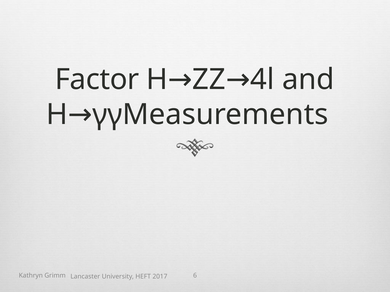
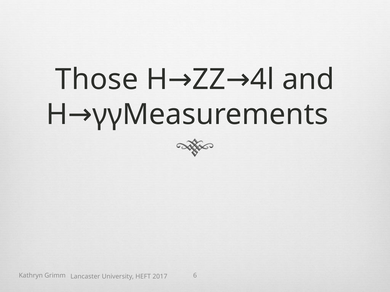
Factor: Factor -> Those
